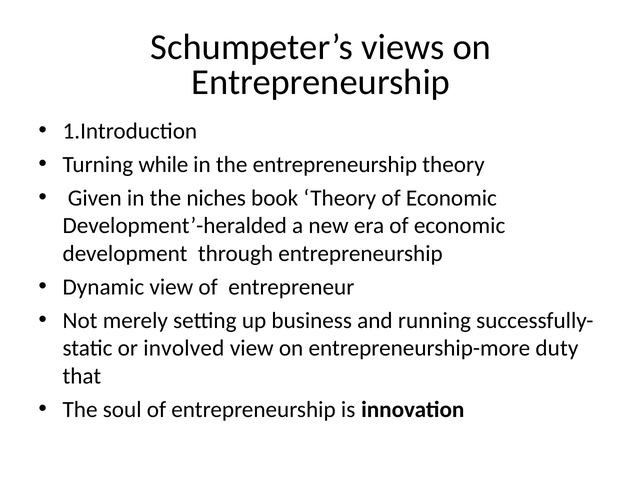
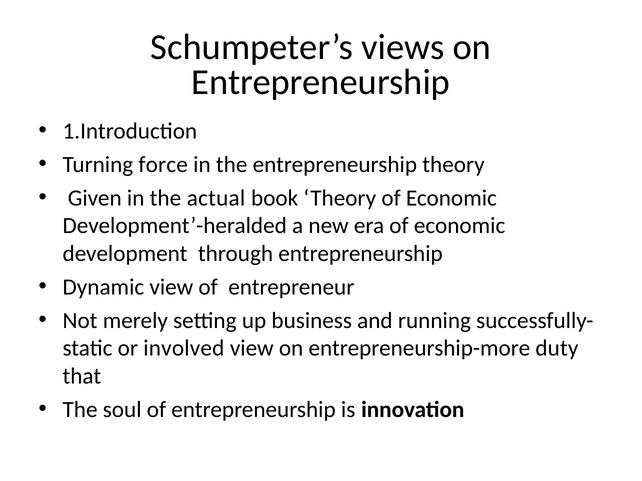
while: while -> force
niches: niches -> actual
